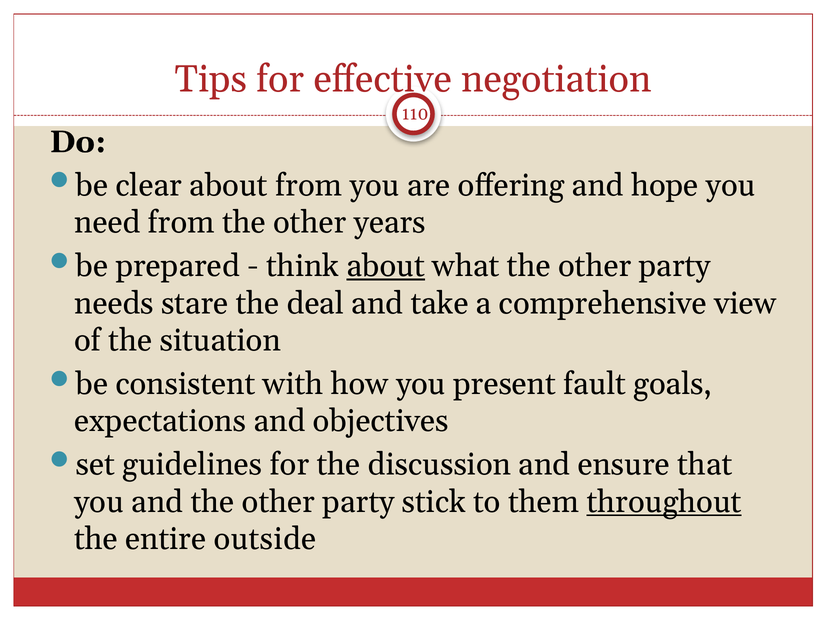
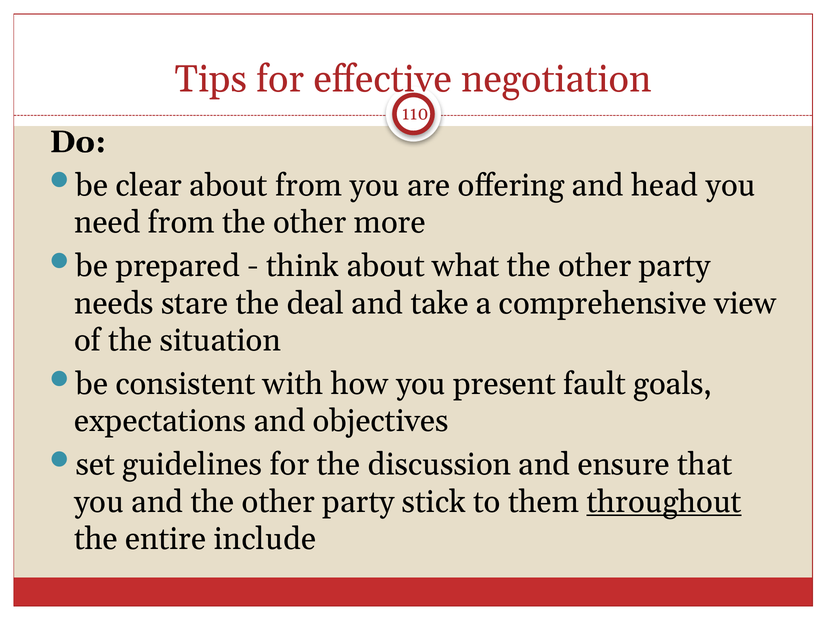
hope: hope -> head
years: years -> more
about at (386, 266) underline: present -> none
outside: outside -> include
